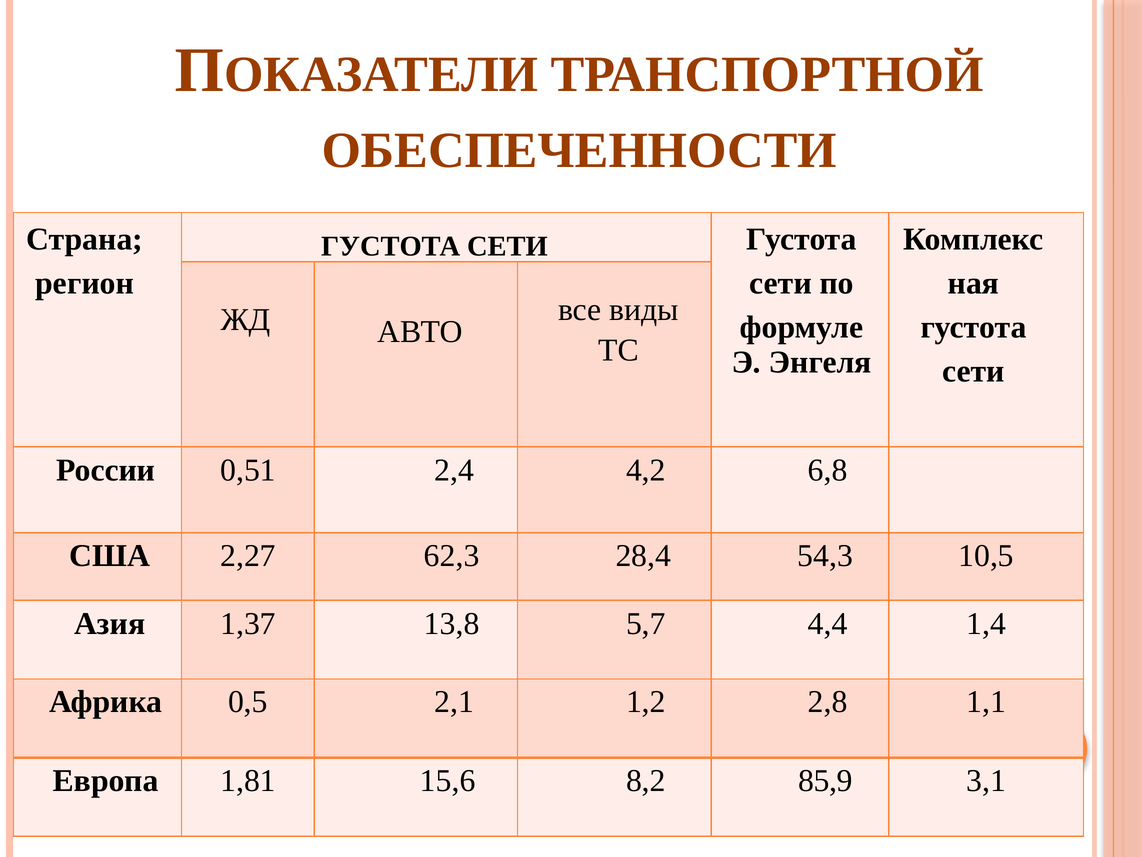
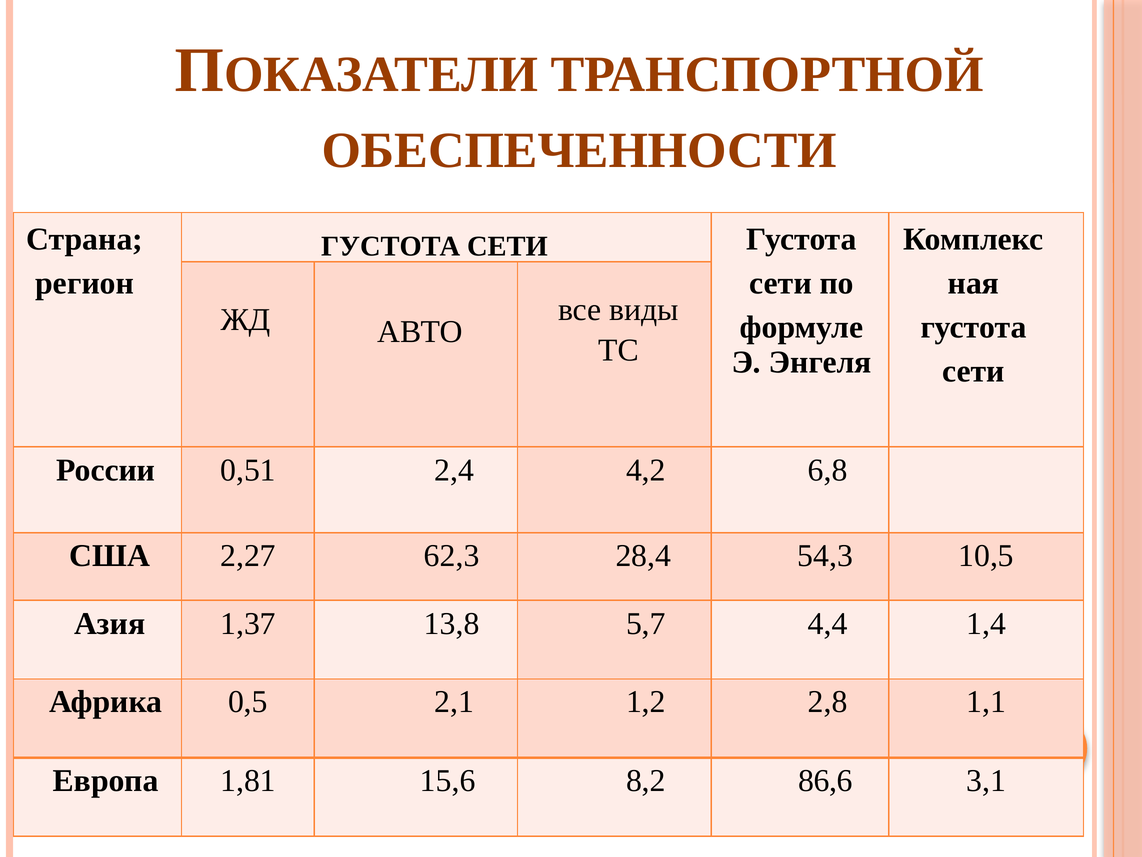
85,9: 85,9 -> 86,6
